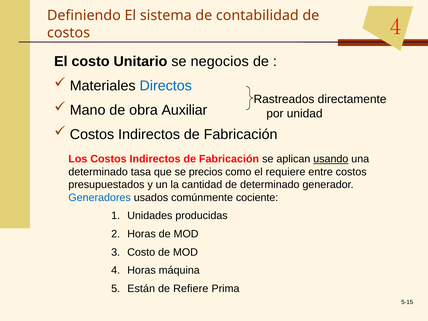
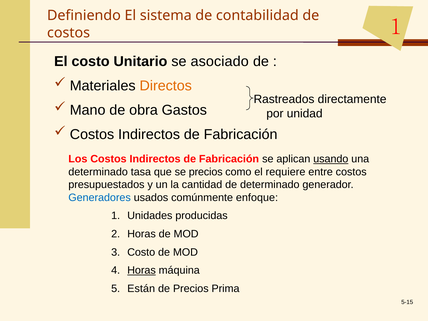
costos 4: 4 -> 1
negocios: negocios -> asociado
Directos colour: blue -> orange
Auxiliar: Auxiliar -> Gastos
cociente: cociente -> enfoque
Horas at (142, 270) underline: none -> present
de Refiere: Refiere -> Precios
